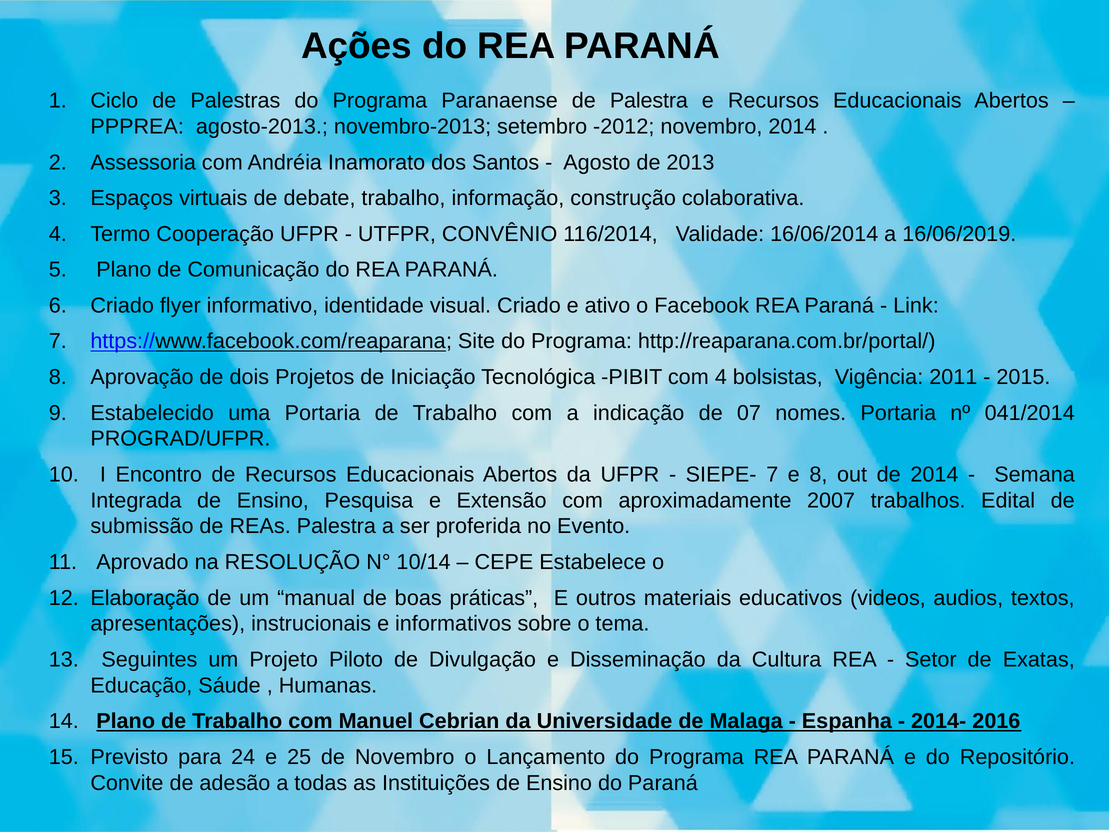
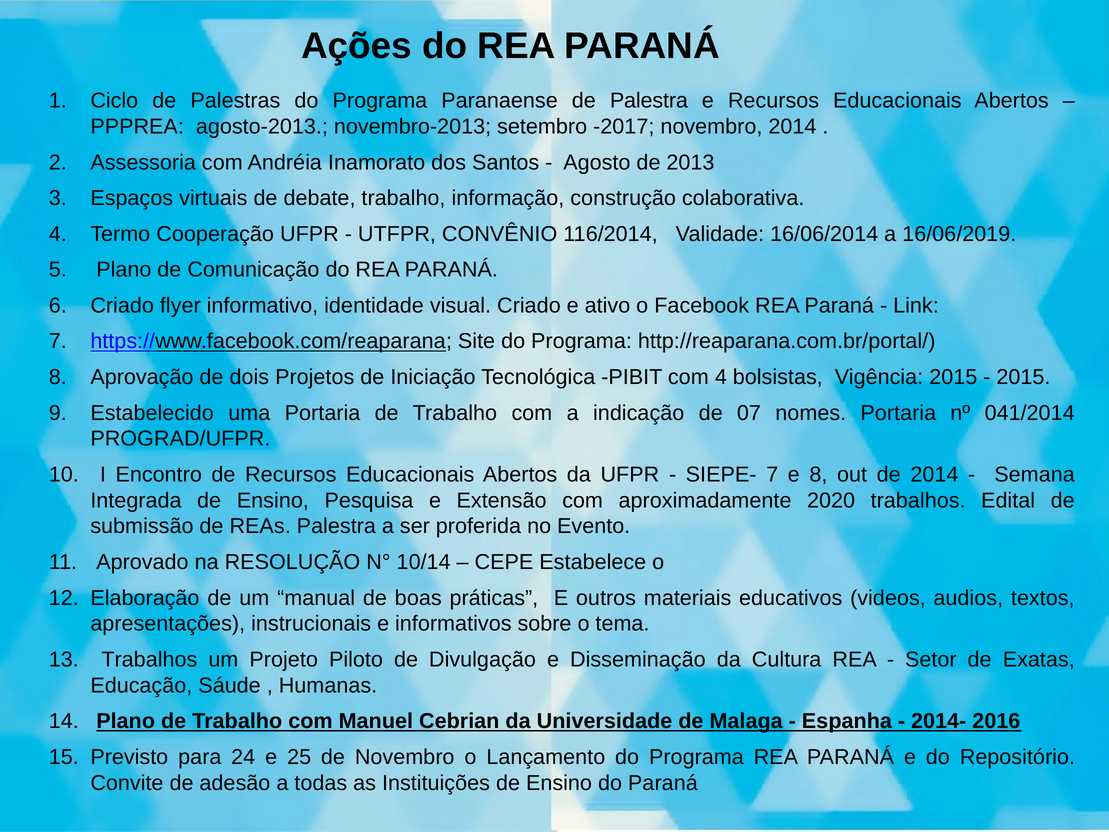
-2012: -2012 -> -2017
Vigência 2011: 2011 -> 2015
2007: 2007 -> 2020
Seguintes at (149, 659): Seguintes -> Trabalhos
